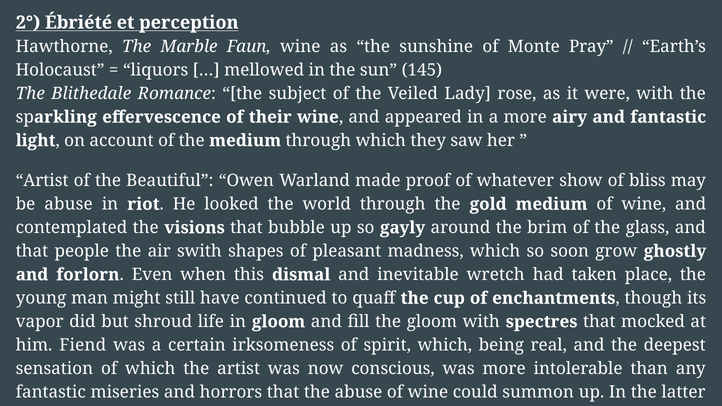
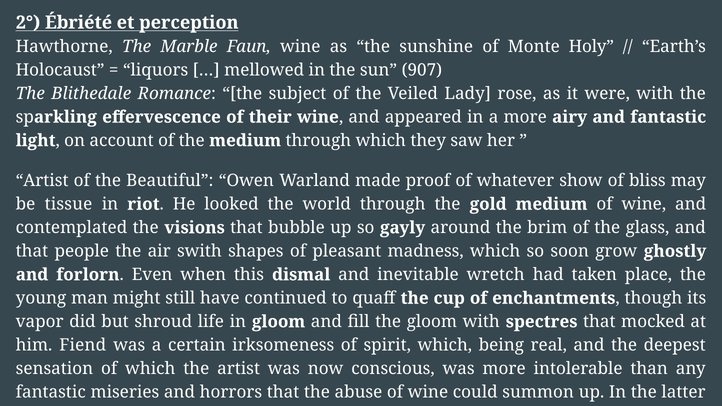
Pray: Pray -> Holy
145: 145 -> 907
be abuse: abuse -> tissue
